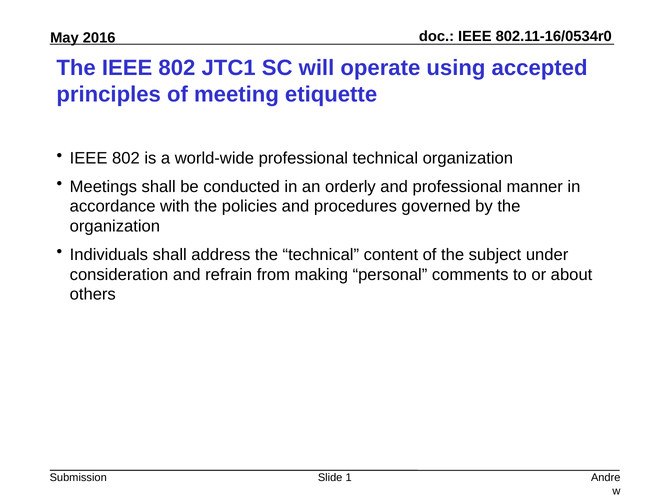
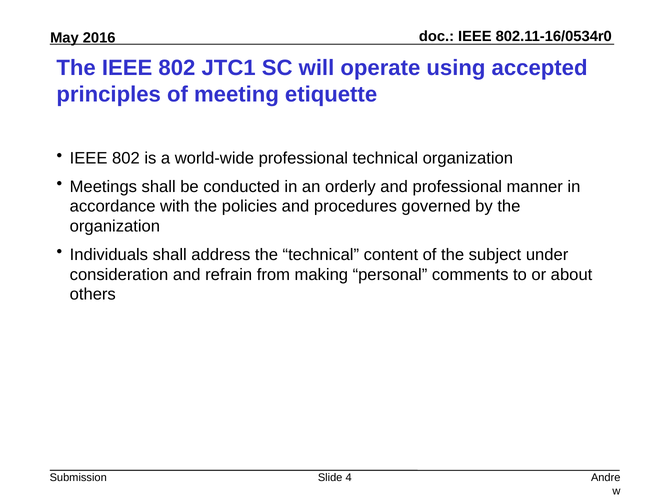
1: 1 -> 4
